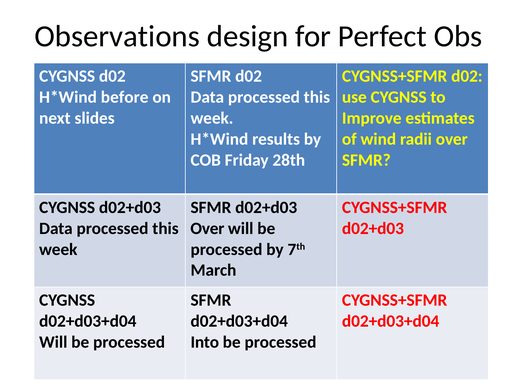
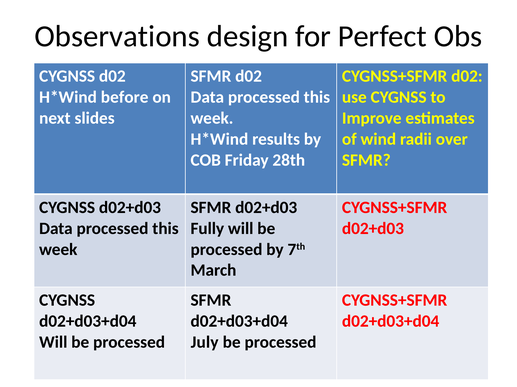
Over at (207, 229): Over -> Fully
Into: Into -> July
